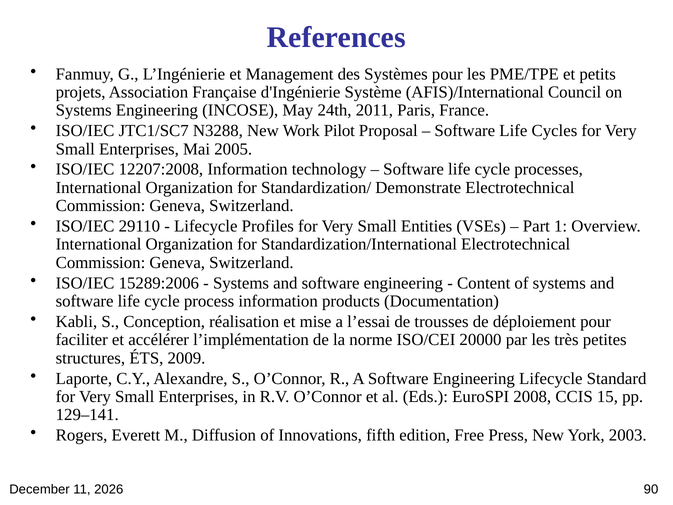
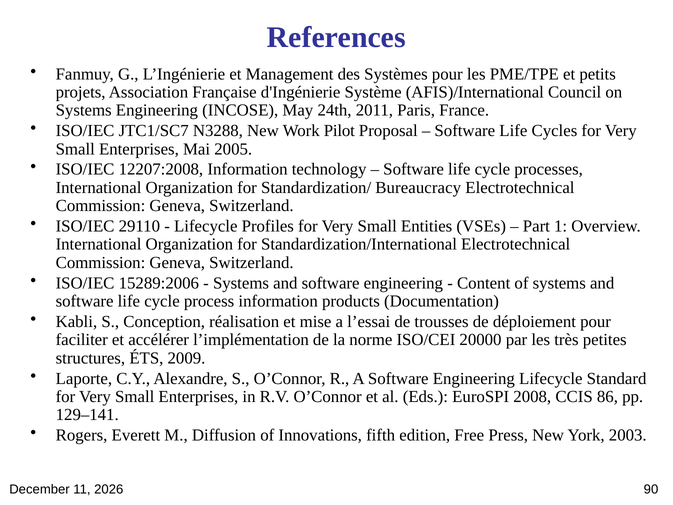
Demonstrate: Demonstrate -> Bureaucracy
15: 15 -> 86
